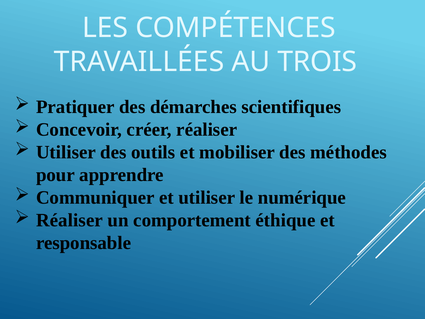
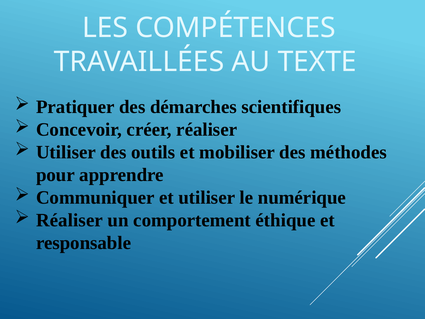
TROIS: TROIS -> TEXTE
